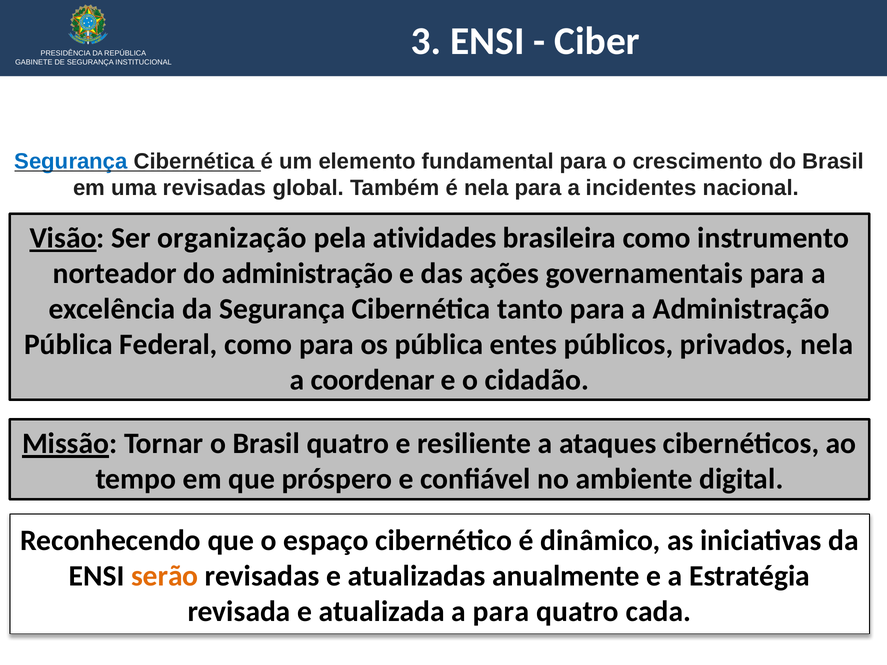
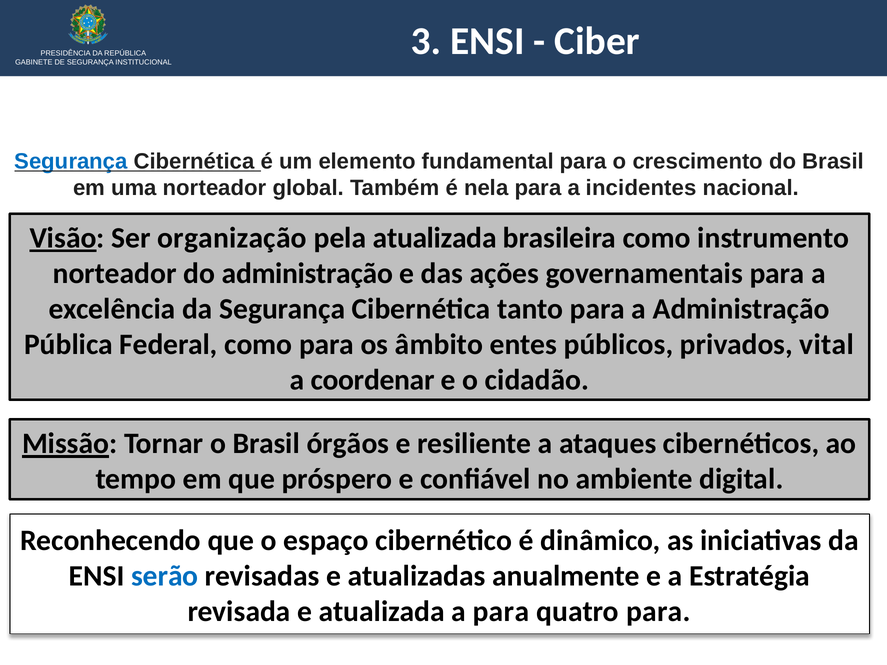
uma revisadas: revisadas -> norteador
pela atividades: atividades -> atualizada
os pública: pública -> âmbito
privados nela: nela -> vital
Brasil quatro: quatro -> órgãos
serão colour: orange -> blue
quatro cada: cada -> para
